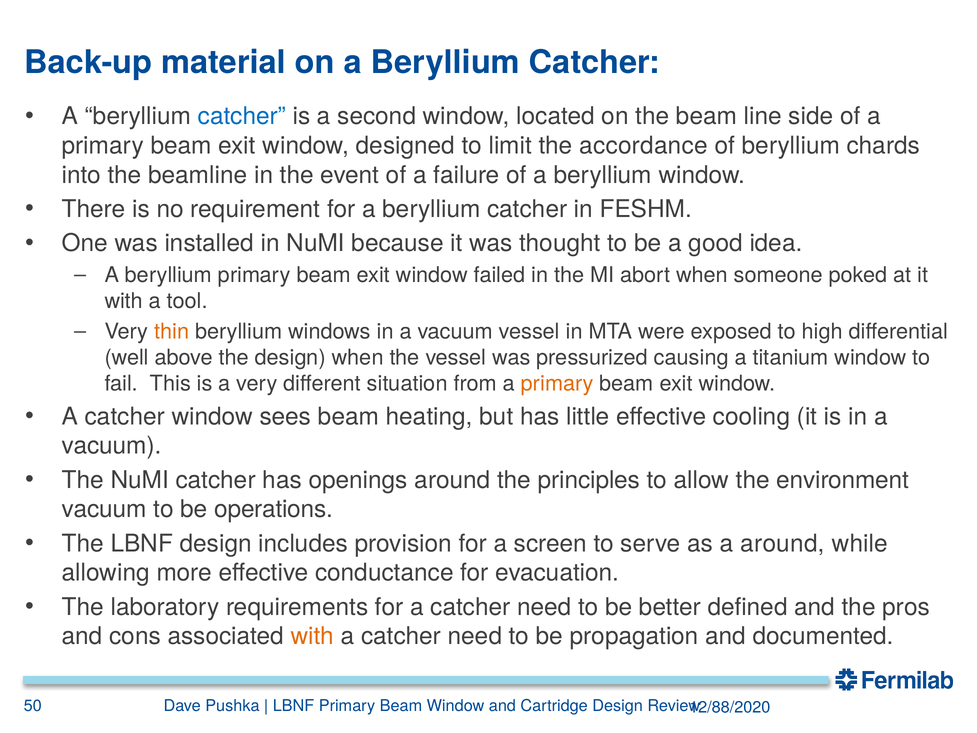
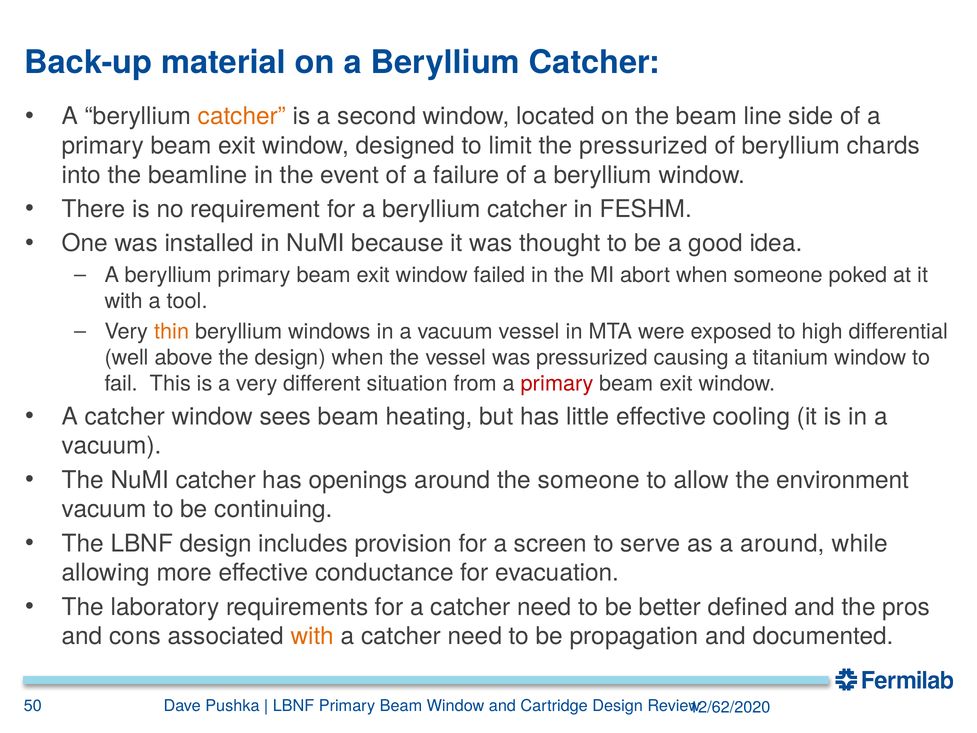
catcher at (242, 116) colour: blue -> orange
the accordance: accordance -> pressurized
primary at (557, 384) colour: orange -> red
the principles: principles -> someone
operations: operations -> continuing
12/88/2020: 12/88/2020 -> 12/62/2020
